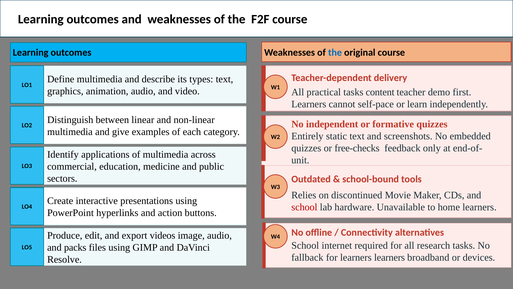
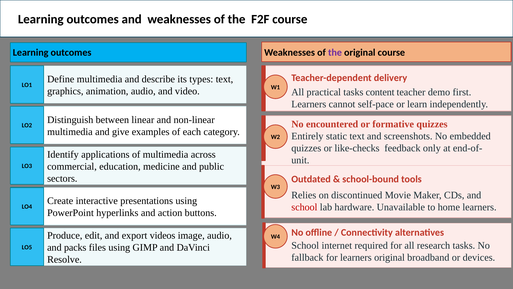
the at (335, 53) colour: blue -> purple
independent: independent -> encountered
free-checks: free-checks -> like-checks
learners learners: learners -> original
